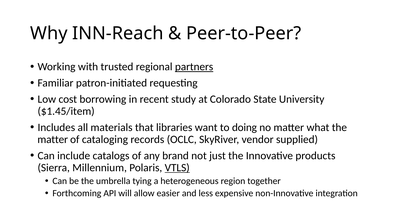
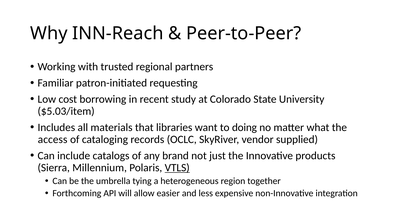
partners underline: present -> none
$1.45/item: $1.45/item -> $5.03/item
matter at (53, 139): matter -> access
